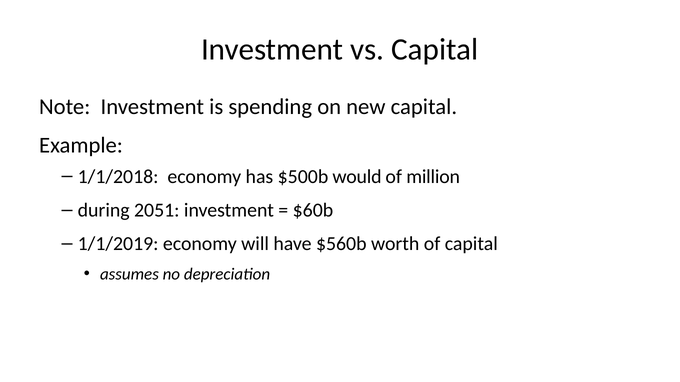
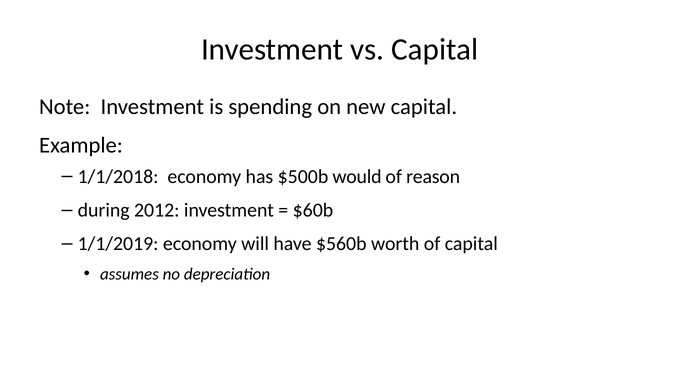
million: million -> reason
2051: 2051 -> 2012
